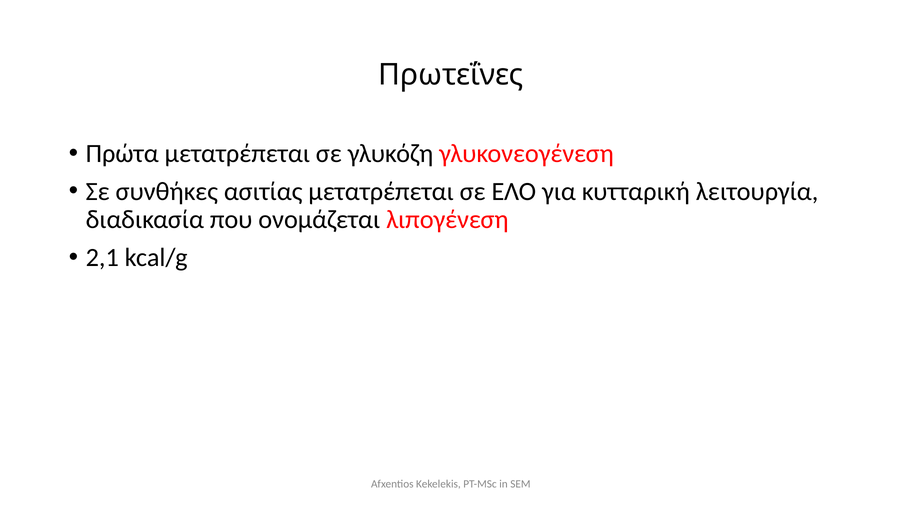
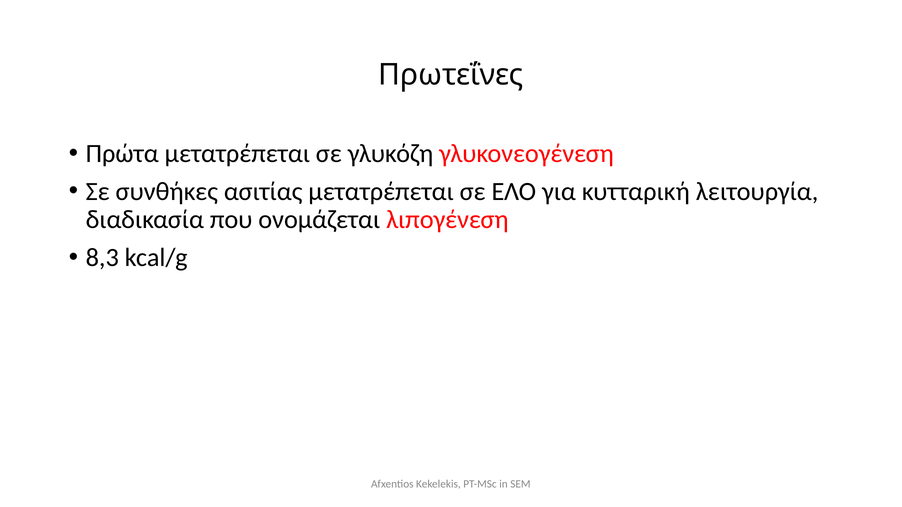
2,1: 2,1 -> 8,3
